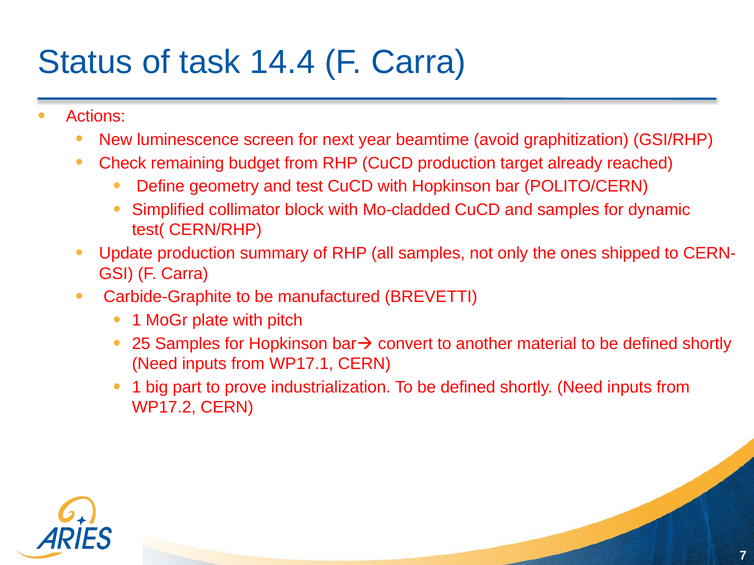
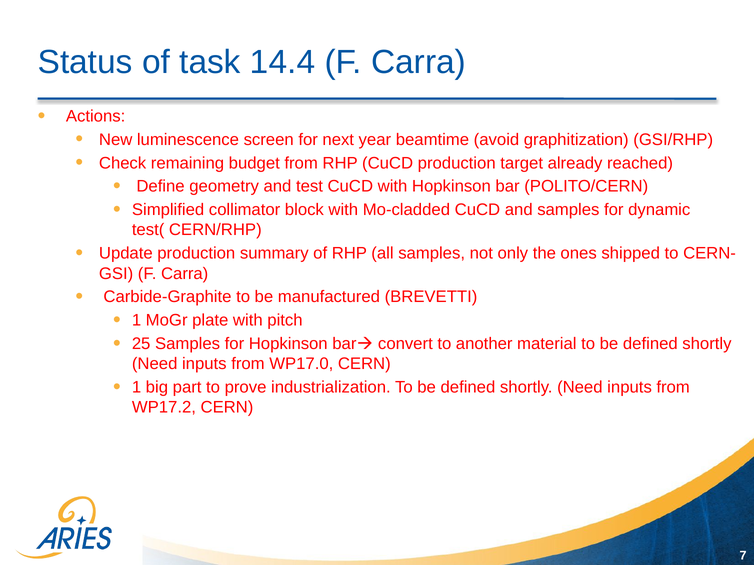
WP17.1: WP17.1 -> WP17.0
